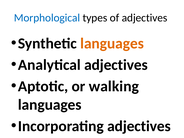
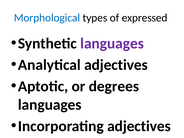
of adjectives: adjectives -> expressed
languages at (112, 43) colour: orange -> purple
walking: walking -> degrees
